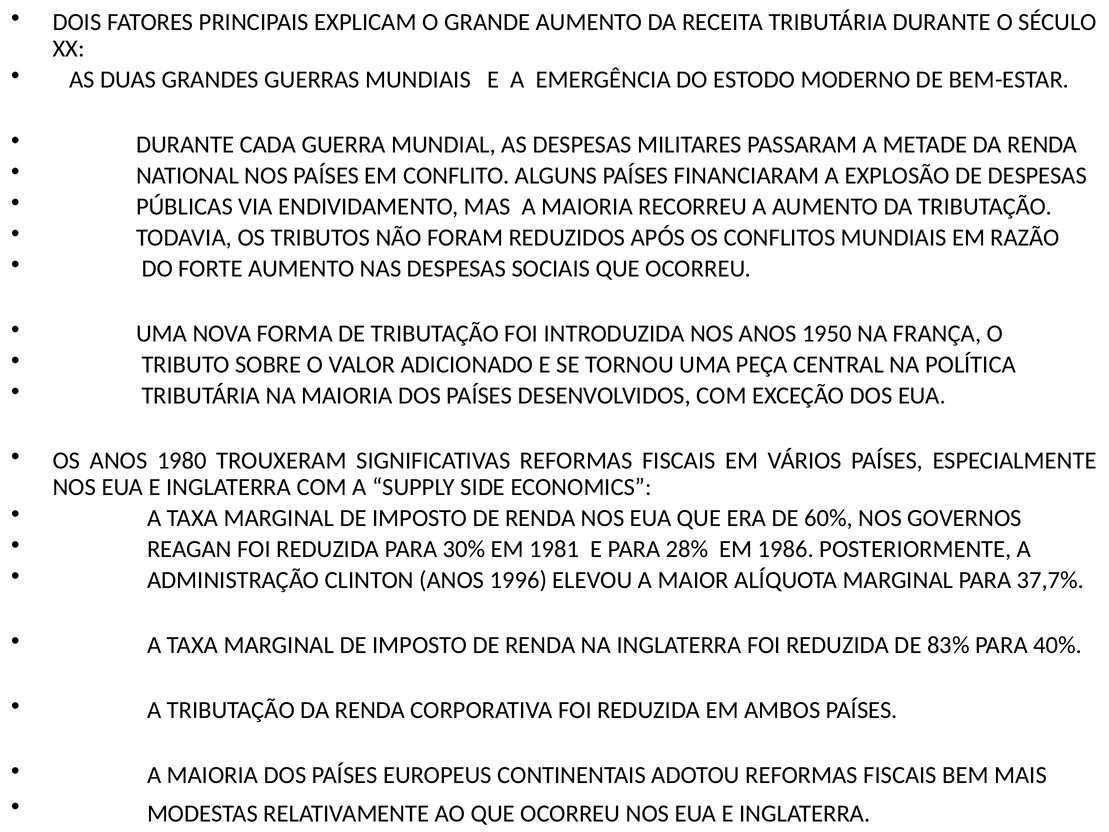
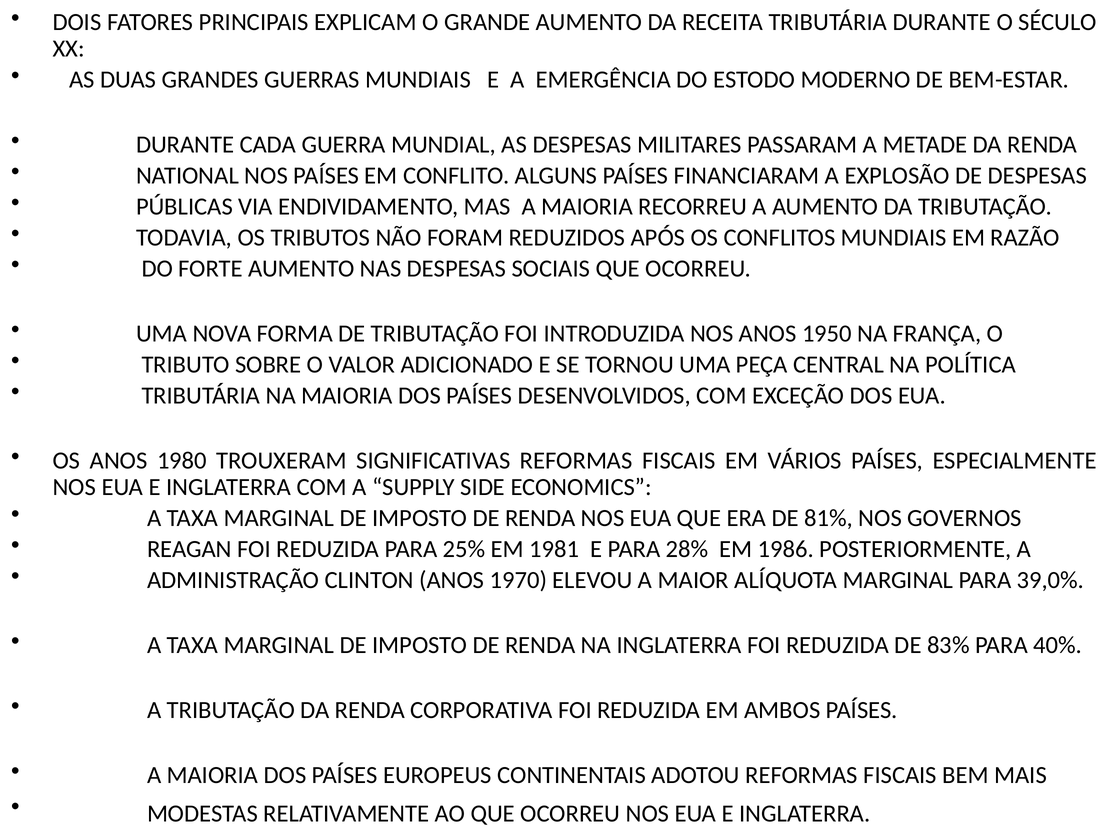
60%: 60% -> 81%
30%: 30% -> 25%
1996: 1996 -> 1970
37,7%: 37,7% -> 39,0%
